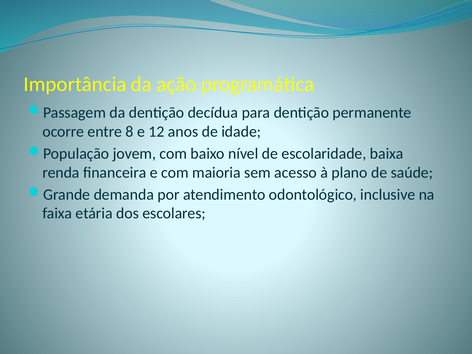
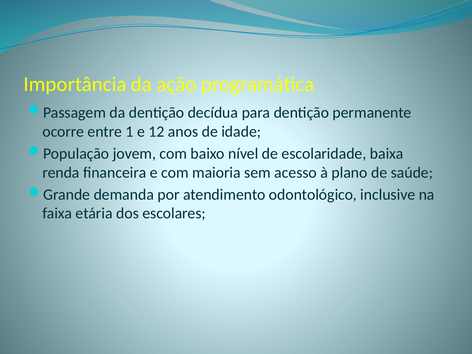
8: 8 -> 1
